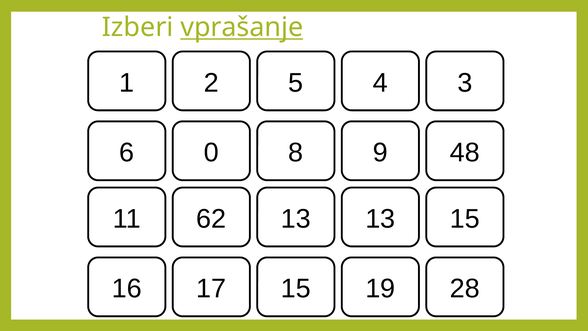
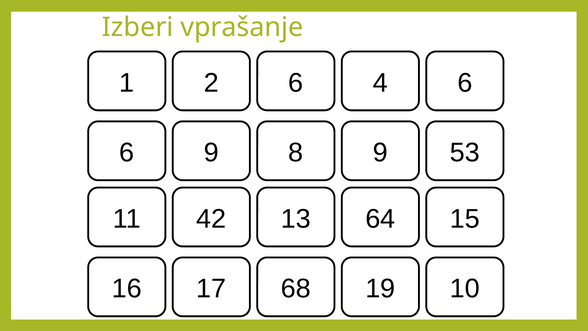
vprašanje underline: present -> none
2 5: 5 -> 6
4 3: 3 -> 6
6 0: 0 -> 9
48: 48 -> 53
62: 62 -> 42
13 13: 13 -> 64
17 15: 15 -> 68
28: 28 -> 10
